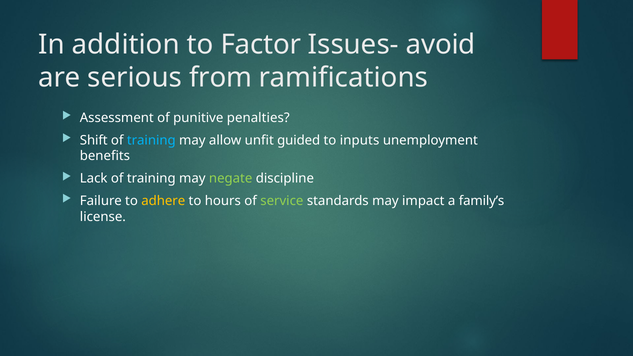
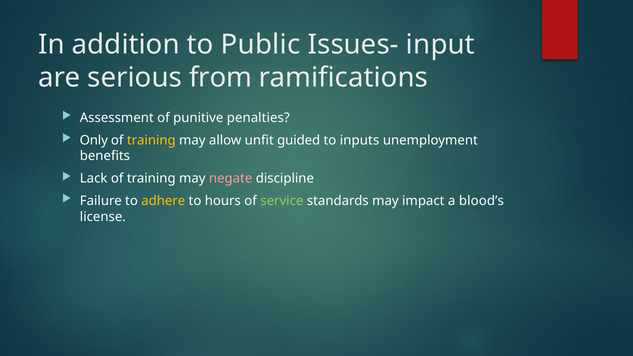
Factor: Factor -> Public
avoid: avoid -> input
Shift: Shift -> Only
training at (151, 140) colour: light blue -> yellow
negate colour: light green -> pink
family’s: family’s -> blood’s
